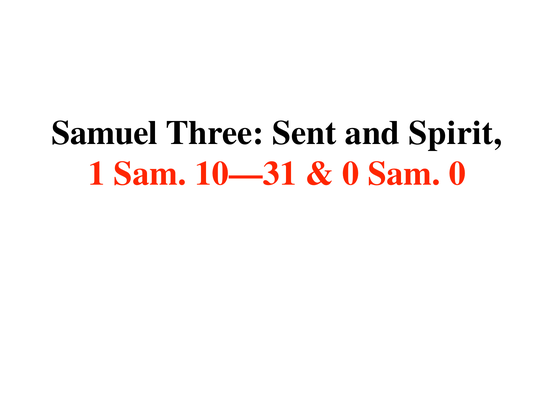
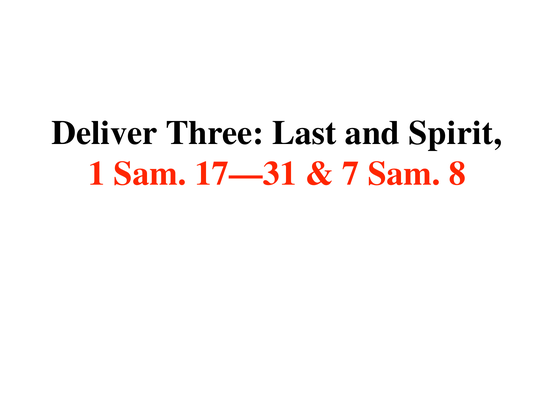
Samuel: Samuel -> Deliver
Sent: Sent -> Last
10—31: 10—31 -> 17—31
0 at (351, 174): 0 -> 7
Sam 0: 0 -> 8
